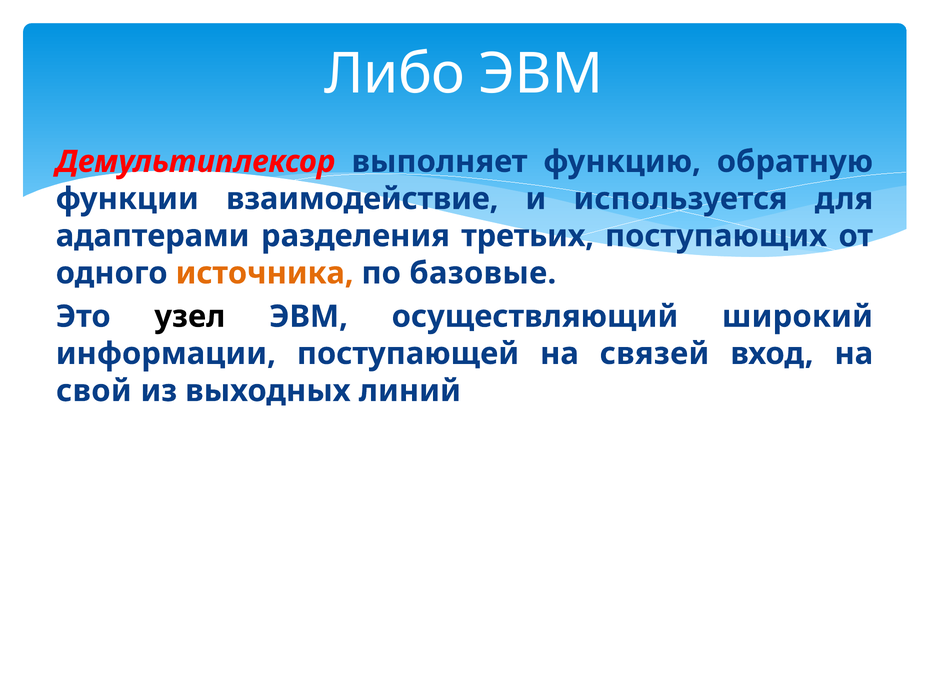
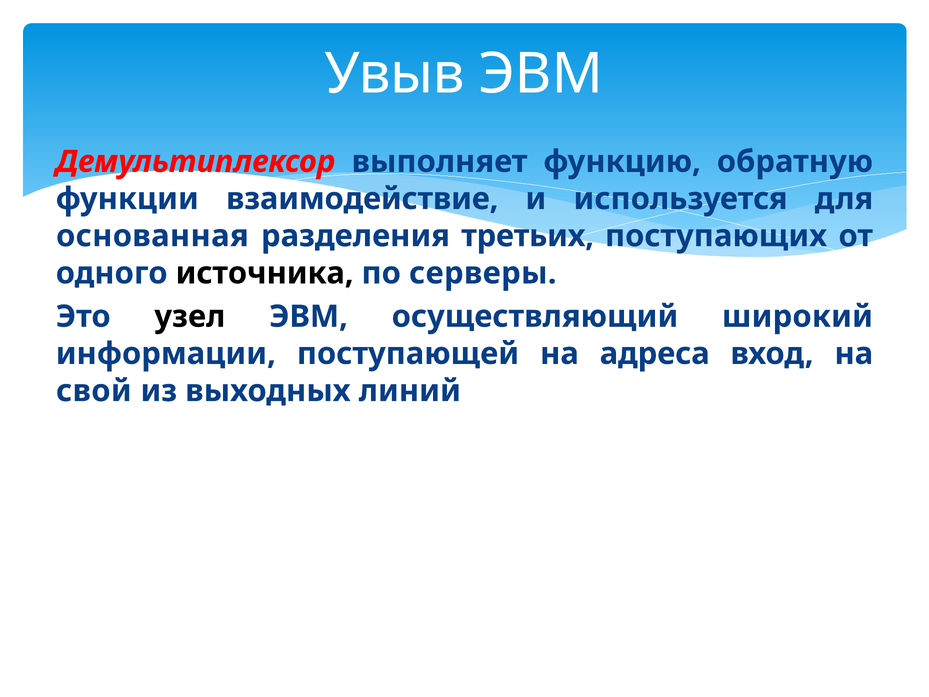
Либо: Либо -> Увыв
адаптерами: адаптерами -> основанная
источника colour: orange -> black
базовые: базовые -> серверы
связей: связей -> адреса
